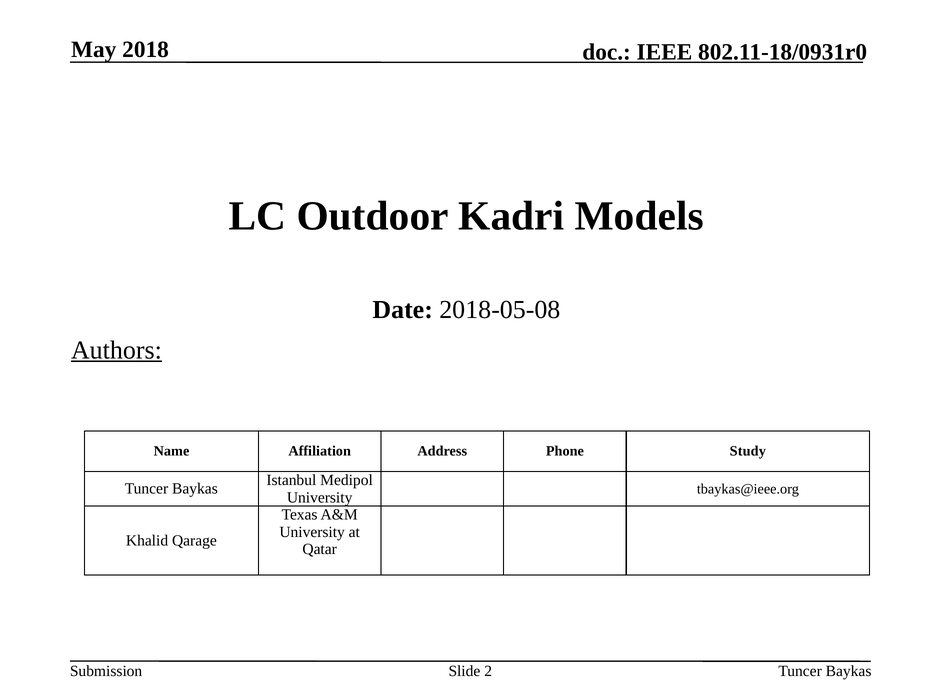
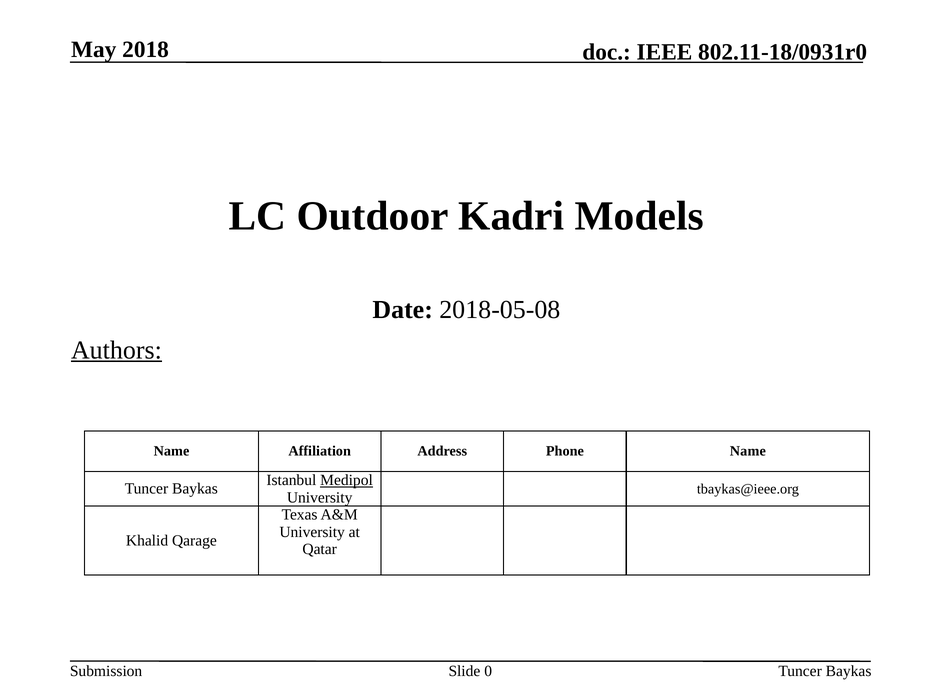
Phone Study: Study -> Name
Medipol underline: none -> present
2: 2 -> 0
